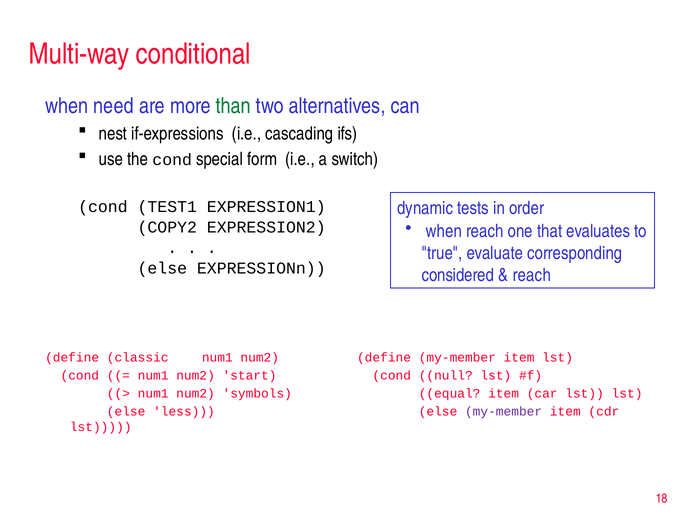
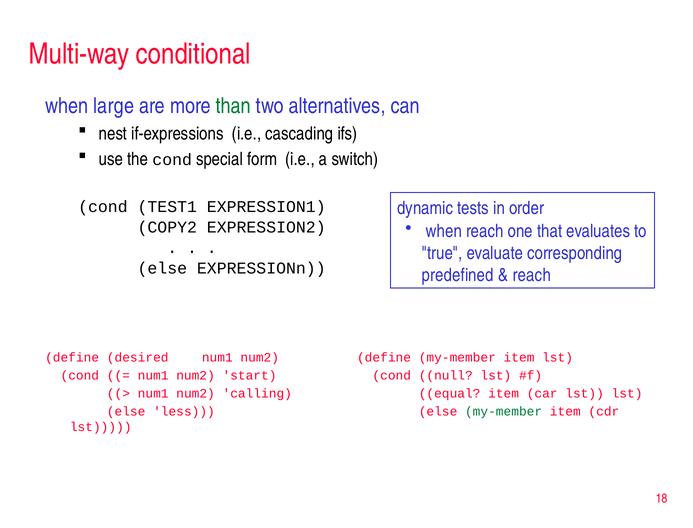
need: need -> large
considered: considered -> predefined
classic: classic -> desired
symbols: symbols -> calling
my-member at (504, 412) colour: purple -> green
